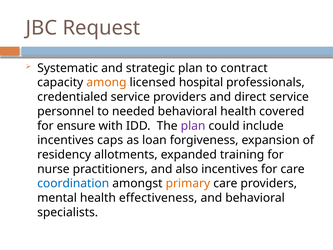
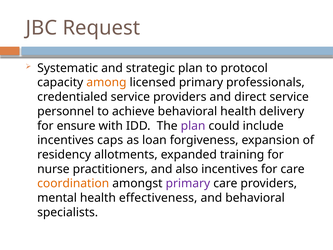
contract: contract -> protocol
licensed hospital: hospital -> primary
needed: needed -> achieve
covered: covered -> delivery
coordination colour: blue -> orange
primary at (188, 183) colour: orange -> purple
